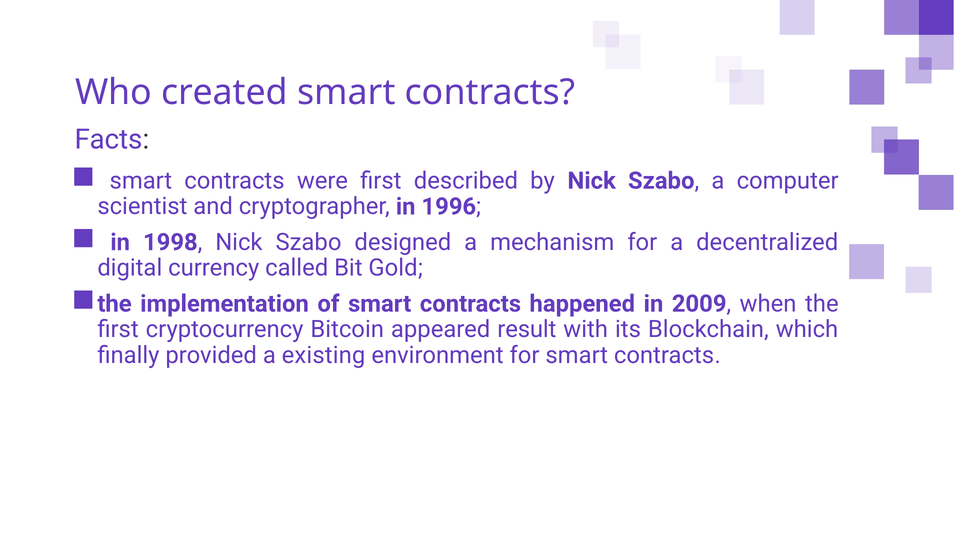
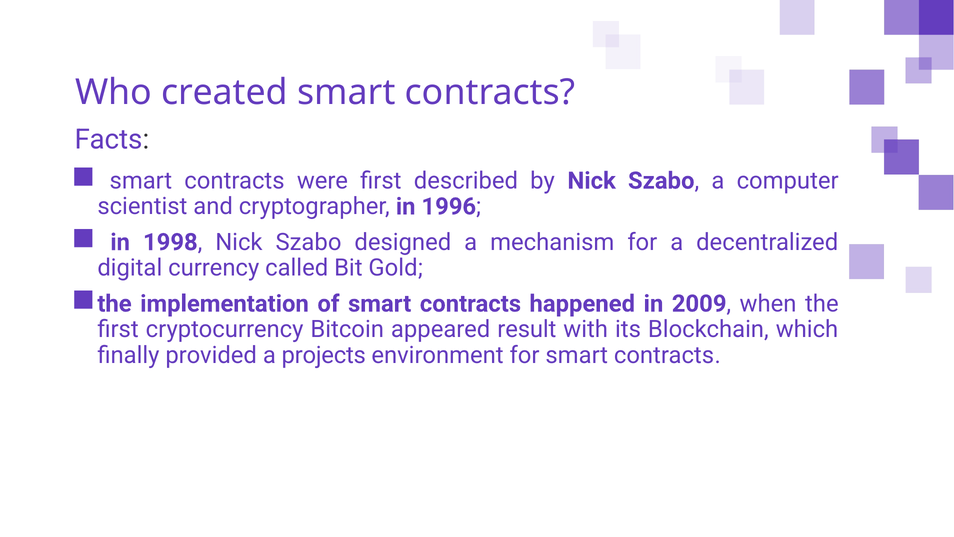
existing: existing -> projects
